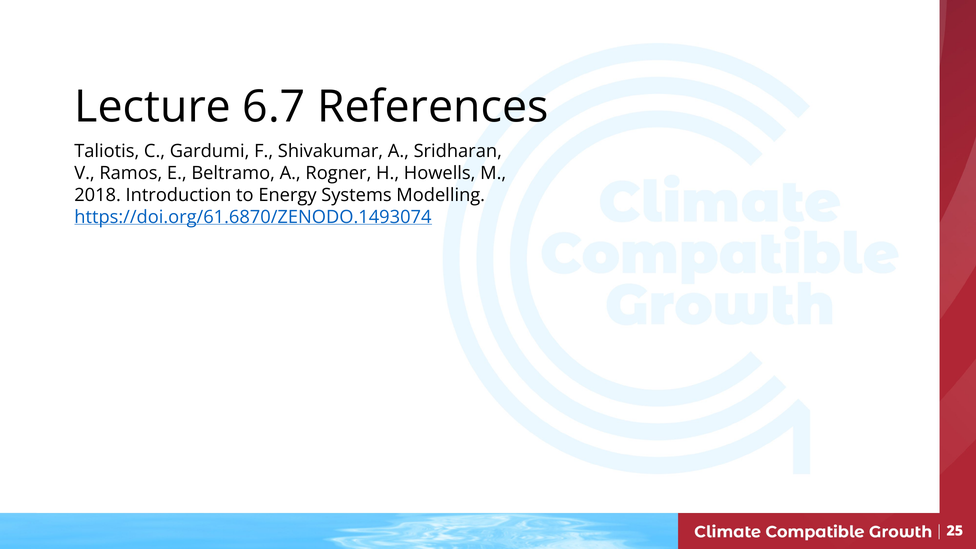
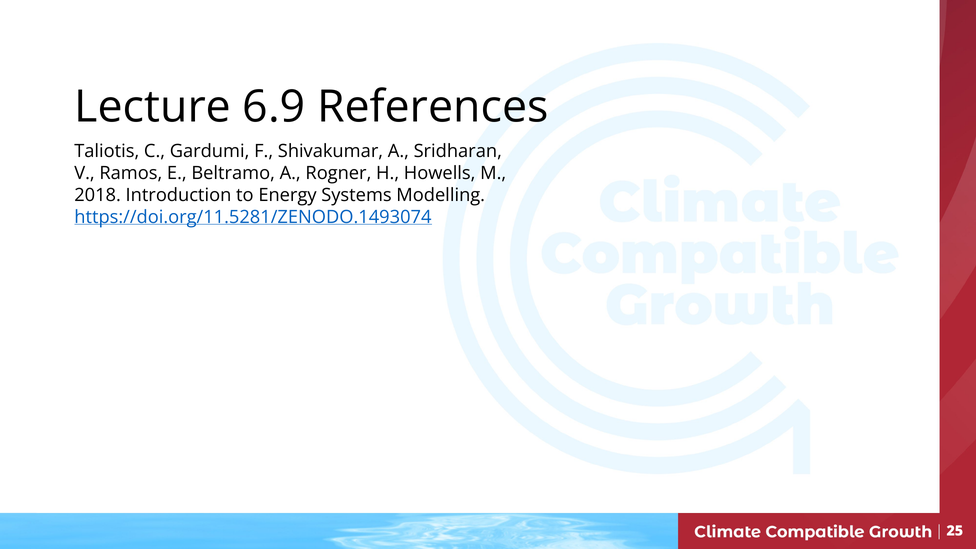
6.7: 6.7 -> 6.9
https://doi.org/61.6870/ZENODO.1493074: https://doi.org/61.6870/ZENODO.1493074 -> https://doi.org/11.5281/ZENODO.1493074
